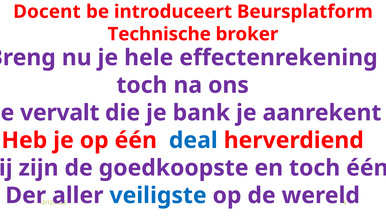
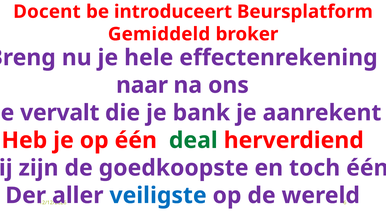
Technische: Technische -> Gemiddeld
toch at (142, 85): toch -> naar
deal colour: blue -> green
